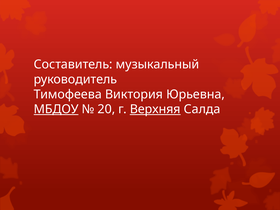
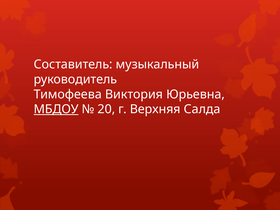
Верхняя underline: present -> none
